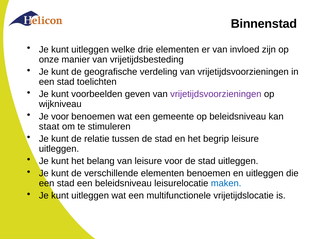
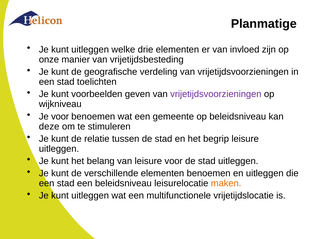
Binnenstad: Binnenstad -> Planmatige
staat: staat -> deze
maken colour: blue -> orange
